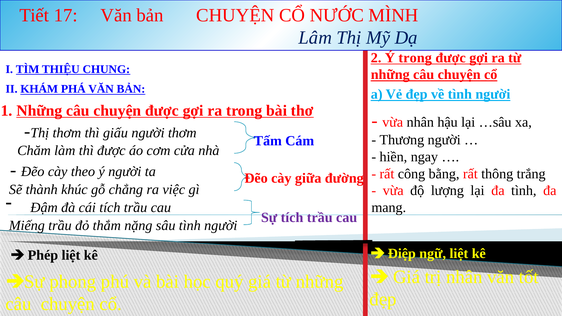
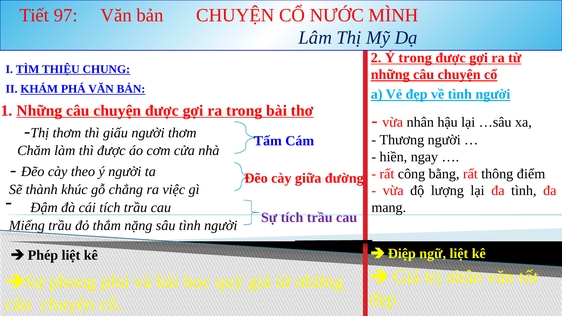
17: 17 -> 97
trắng: trắng -> điểm
